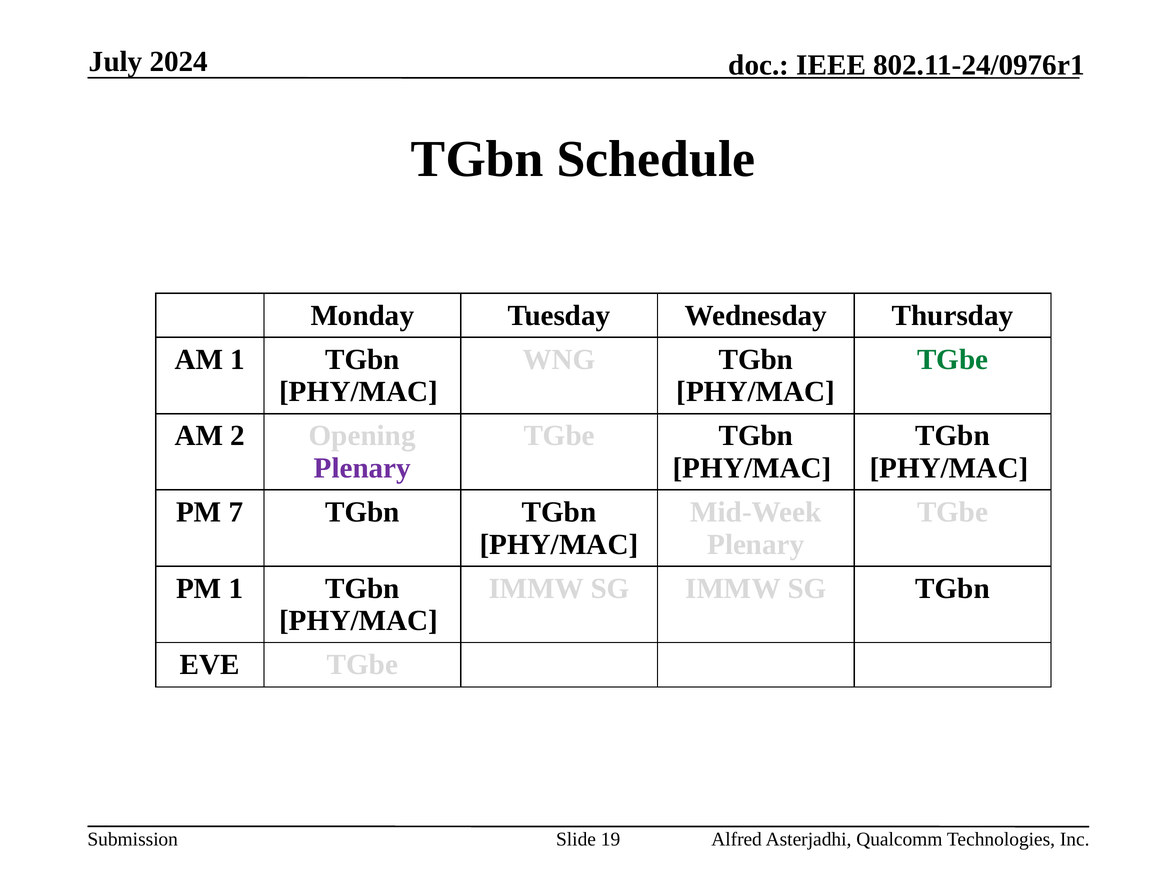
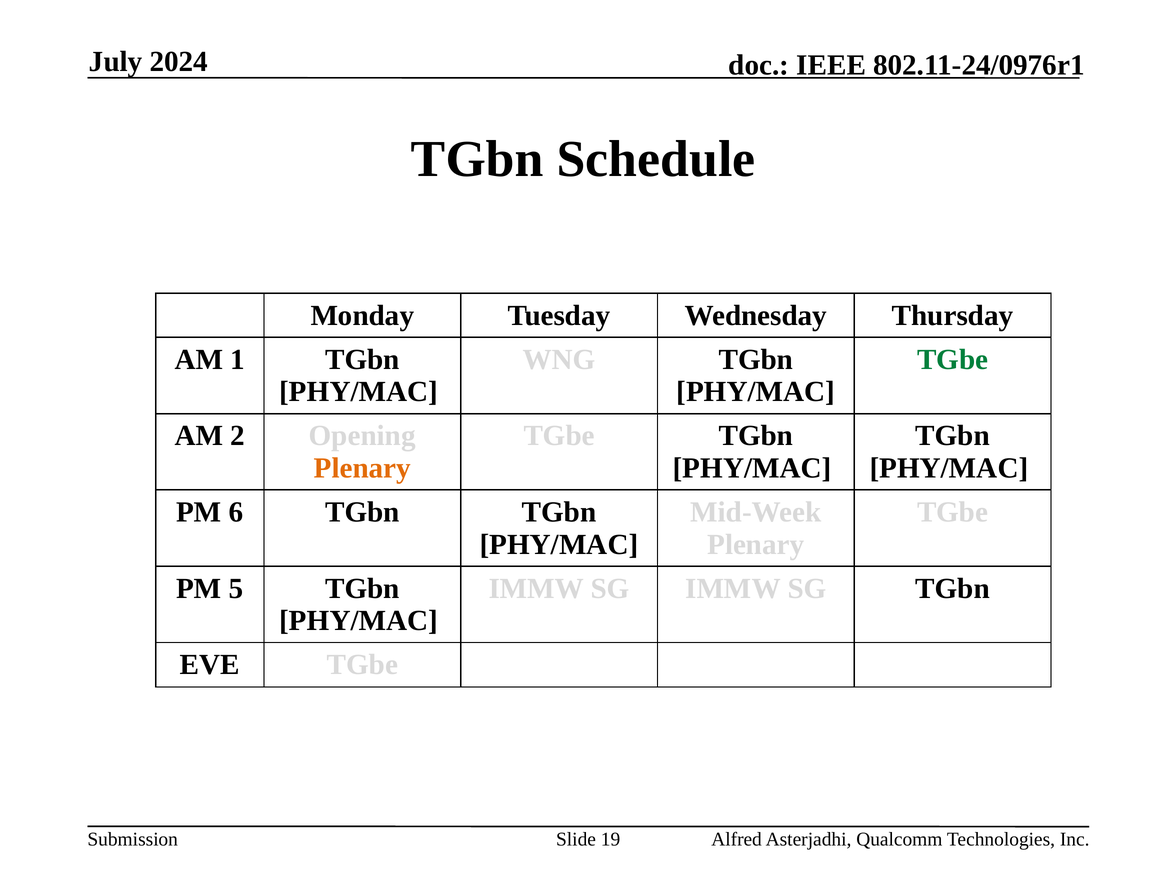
Plenary at (362, 468) colour: purple -> orange
7: 7 -> 6
PM 1: 1 -> 5
